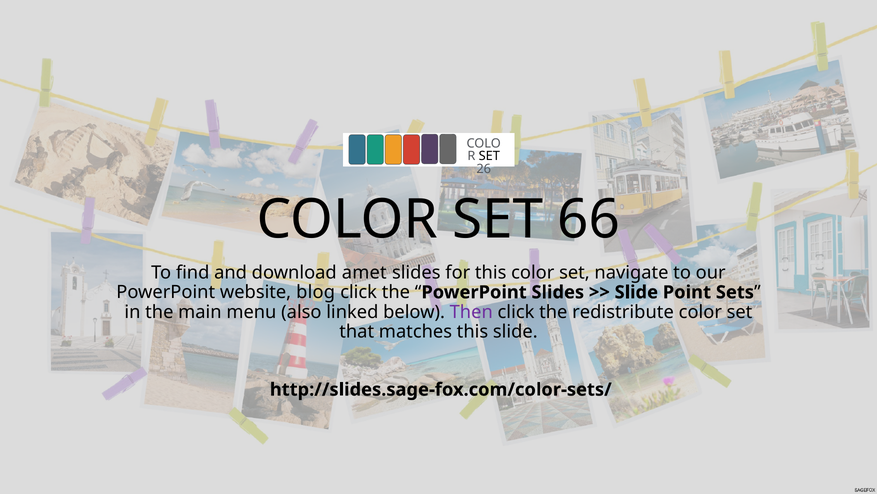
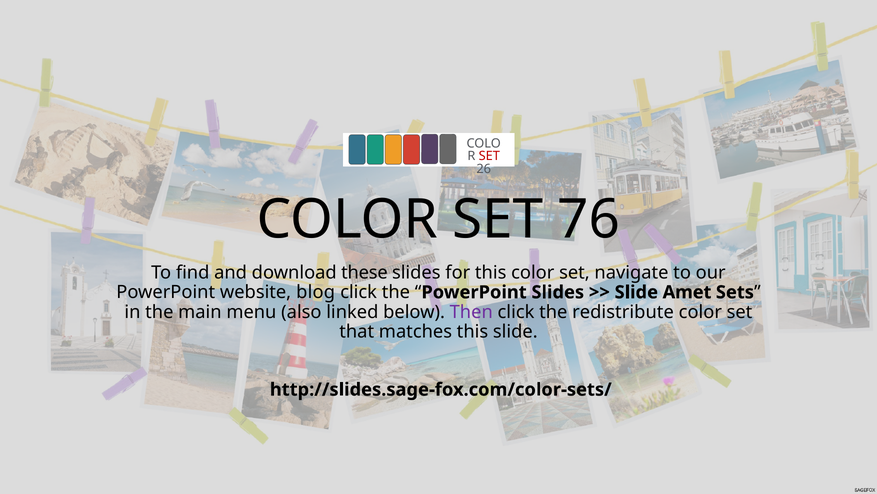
SET at (489, 156) colour: black -> red
66: 66 -> 76
amet: amet -> these
Point: Point -> Amet
